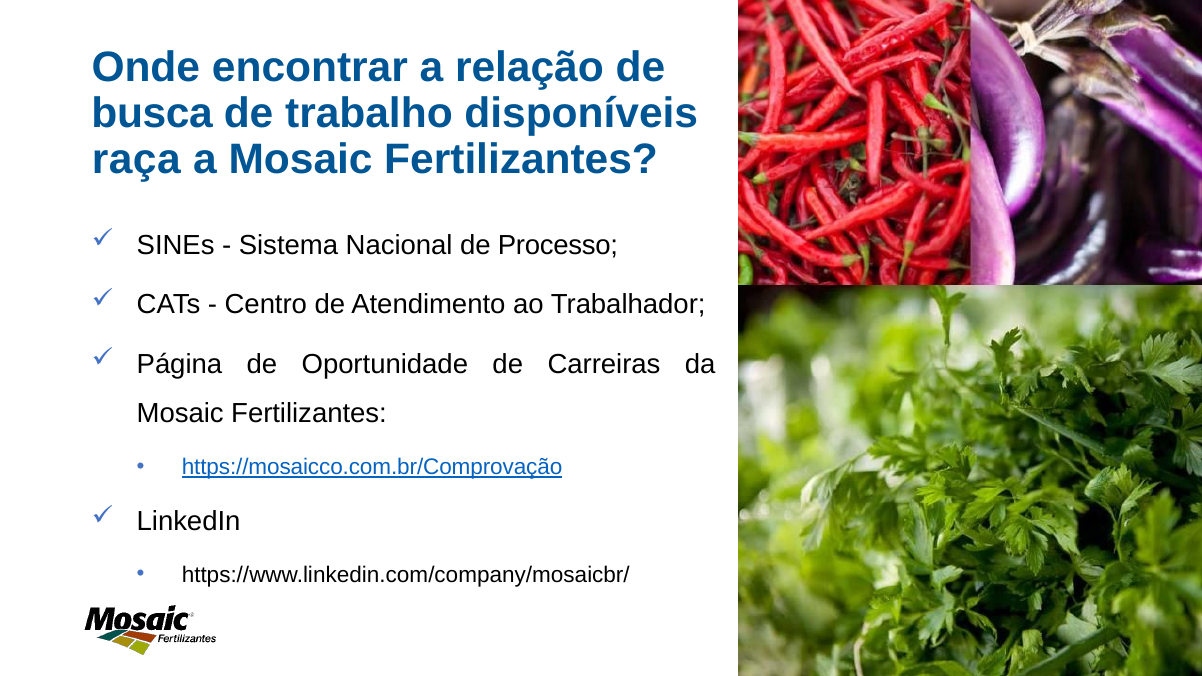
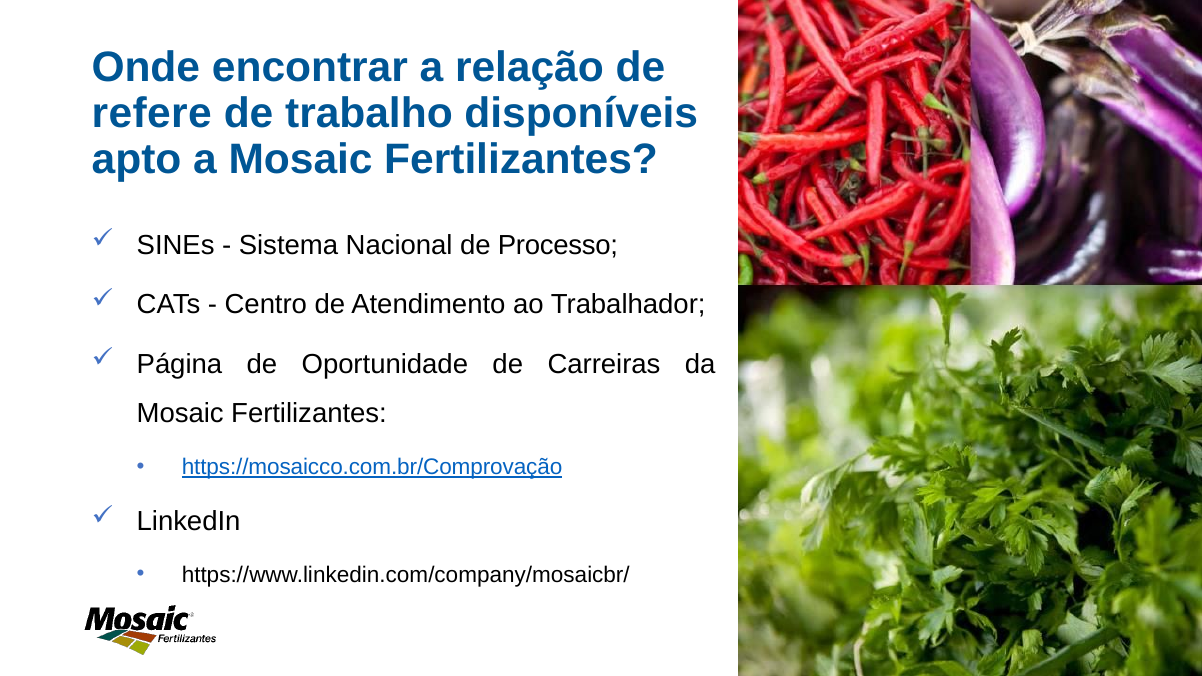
busca: busca -> refere
raça: raça -> apto
